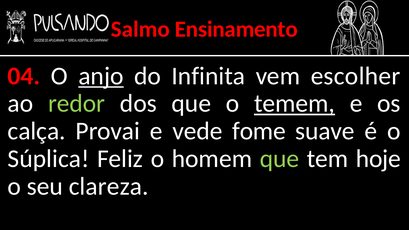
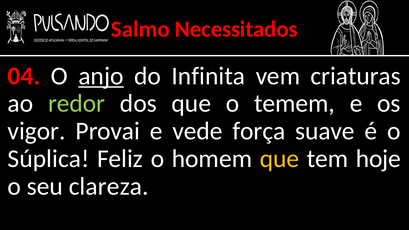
Ensinamento: Ensinamento -> Necessitados
escolher: escolher -> criaturas
temem underline: present -> none
calça: calça -> vigor
fome: fome -> força
que at (279, 159) colour: light green -> yellow
